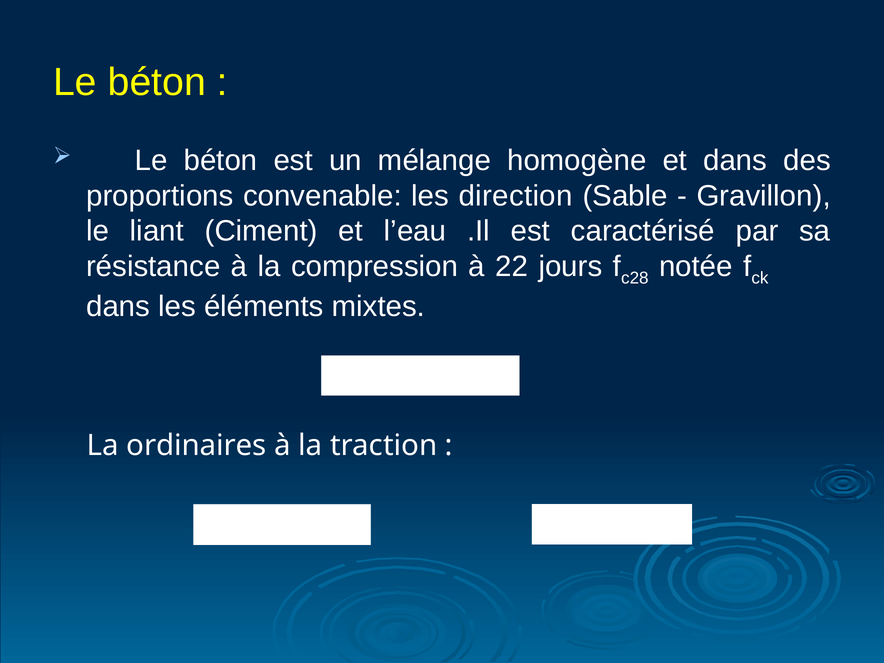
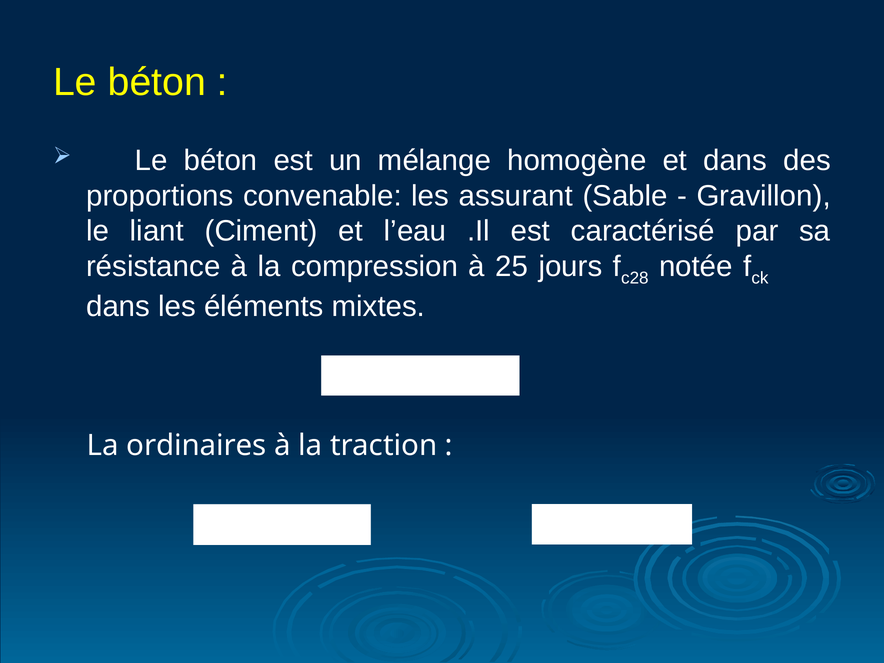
direction: direction -> assurant
22: 22 -> 25
